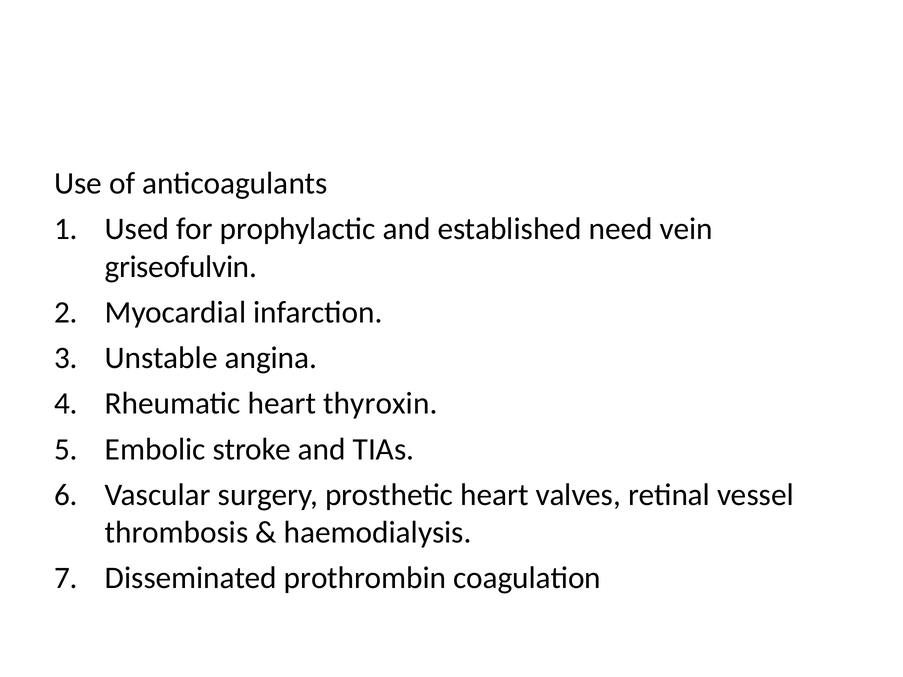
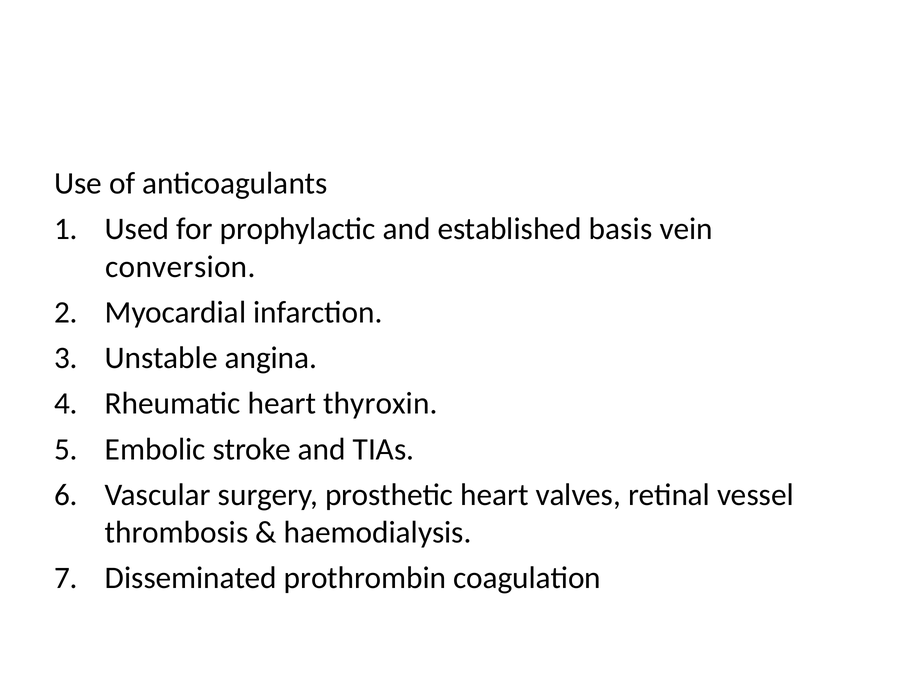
need: need -> basis
griseofulvin: griseofulvin -> conversion
